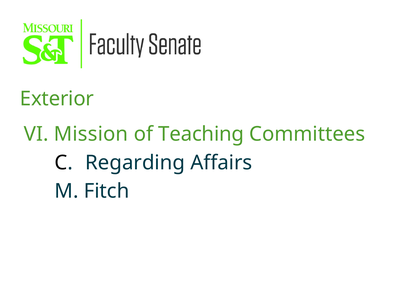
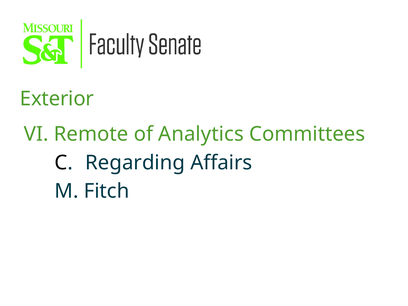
Mission: Mission -> Remote
Teaching: Teaching -> Analytics
